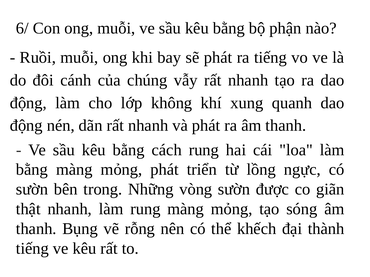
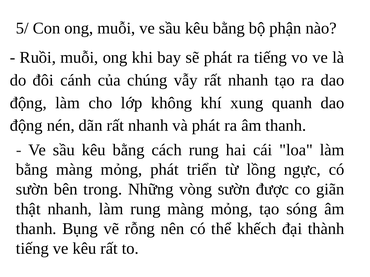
6/: 6/ -> 5/
